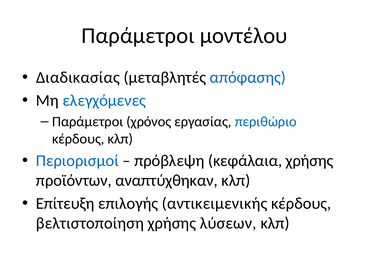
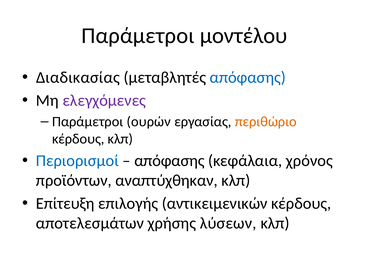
ελεγχόμενες colour: blue -> purple
χρόνος: χρόνος -> ουρών
περιθώριο colour: blue -> orange
πρόβλεψη at (169, 161): πρόβλεψη -> απόφασης
κεφάλαια χρήσης: χρήσης -> χρόνος
αντικειμενικής: αντικειμενικής -> αντικειμενικών
βελτιστοποίηση: βελτιστοποίηση -> αποτελεσμάτων
